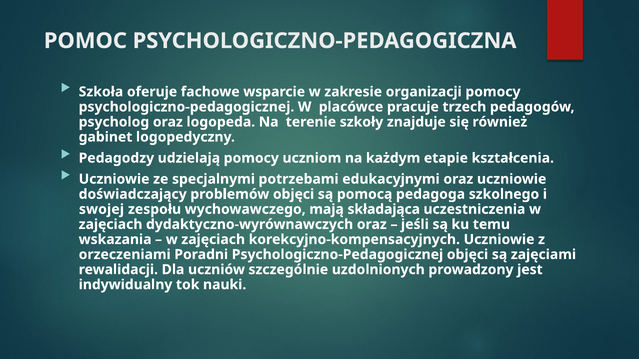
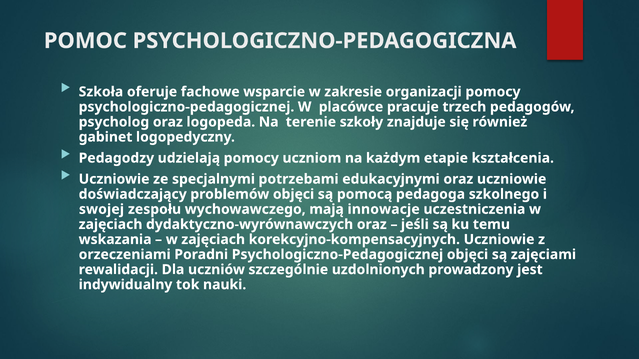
składająca: składająca -> innowacje
